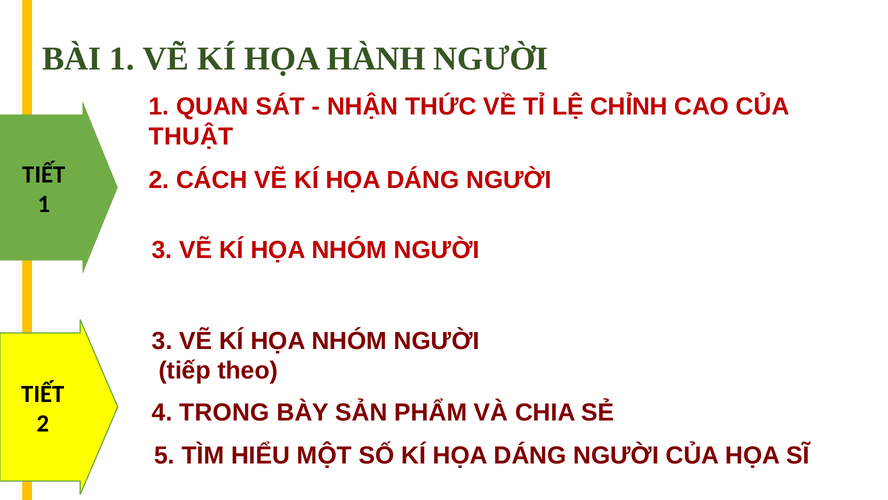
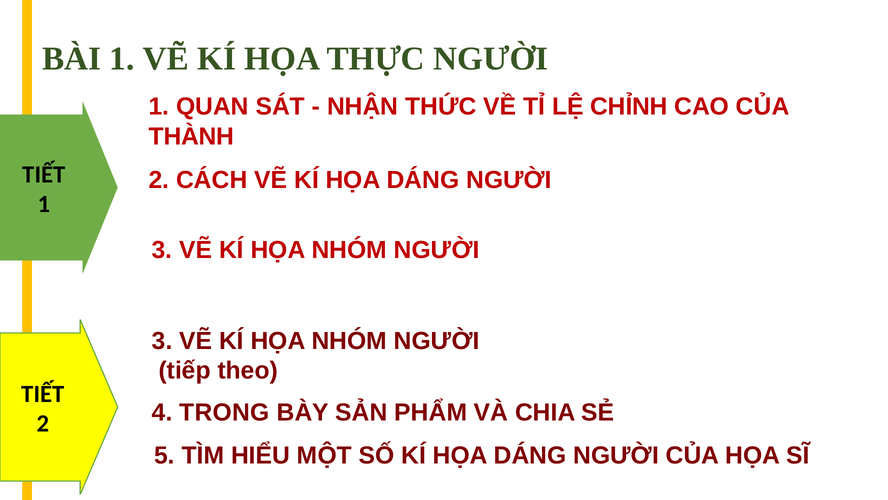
HÀNH: HÀNH -> THỰC
THUẬT: THUẬT -> THÀNH
